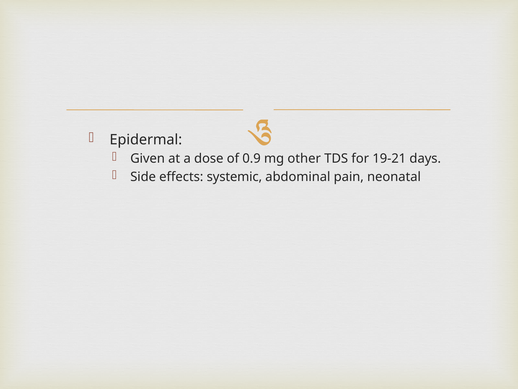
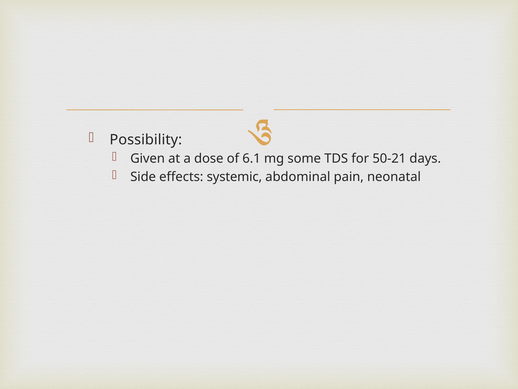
Epidermal: Epidermal -> Possibility
0.9: 0.9 -> 6.1
other: other -> some
19-21: 19-21 -> 50-21
